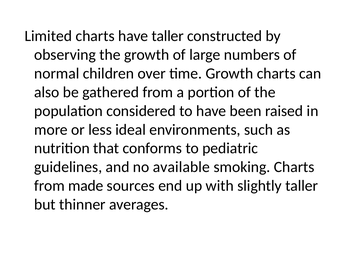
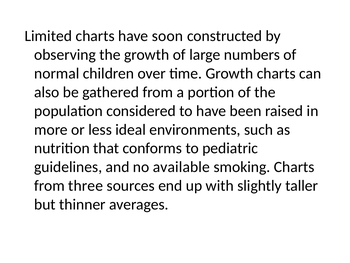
have taller: taller -> soon
made: made -> three
